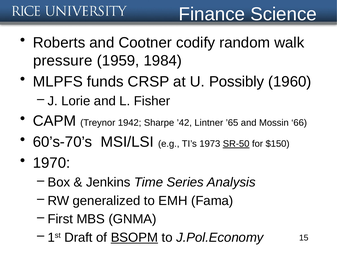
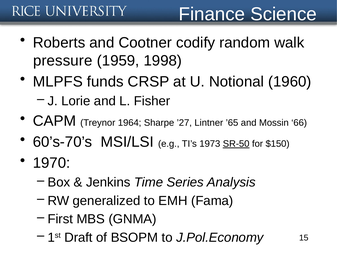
1984: 1984 -> 1998
Possibly: Possibly -> Notional
1942: 1942 -> 1964
’42: ’42 -> ’27
BSOPM underline: present -> none
